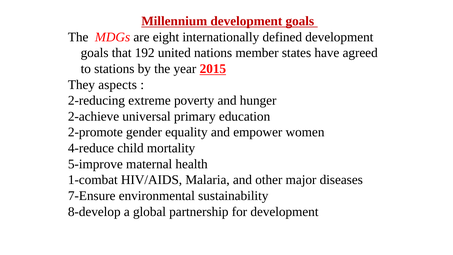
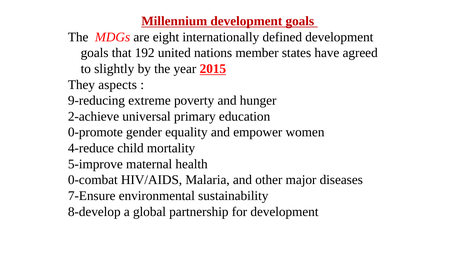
stations: stations -> slightly
2-reducing: 2-reducing -> 9-reducing
2-promote: 2-promote -> 0-promote
1-combat: 1-combat -> 0-combat
